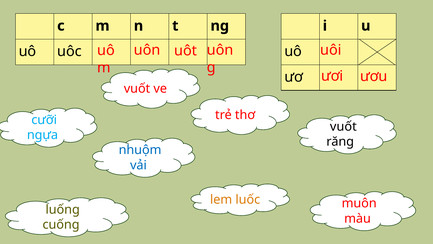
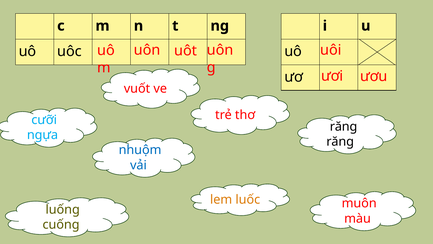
vuốt at (343, 126): vuốt -> răng
